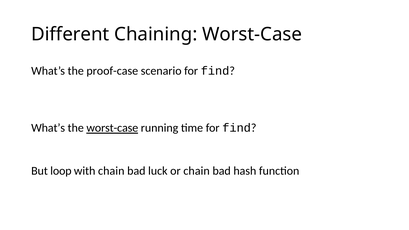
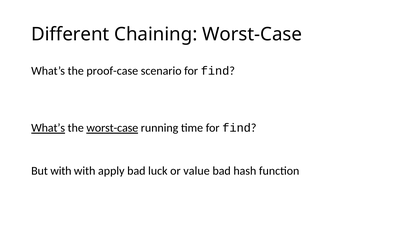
What’s at (48, 128) underline: none -> present
But loop: loop -> with
with chain: chain -> apply
or chain: chain -> value
